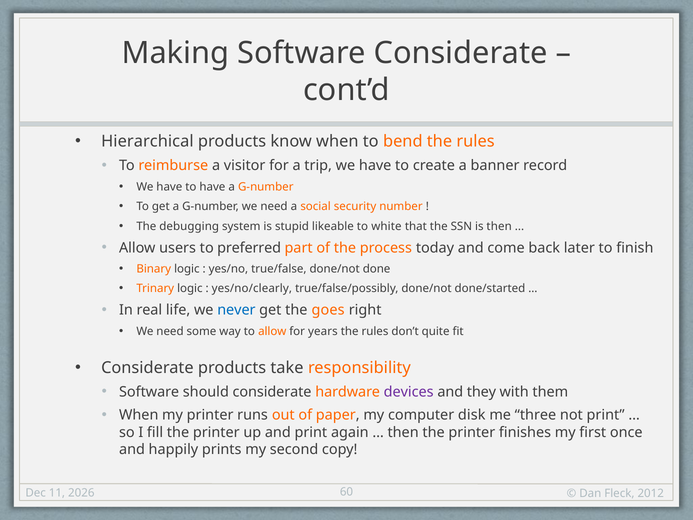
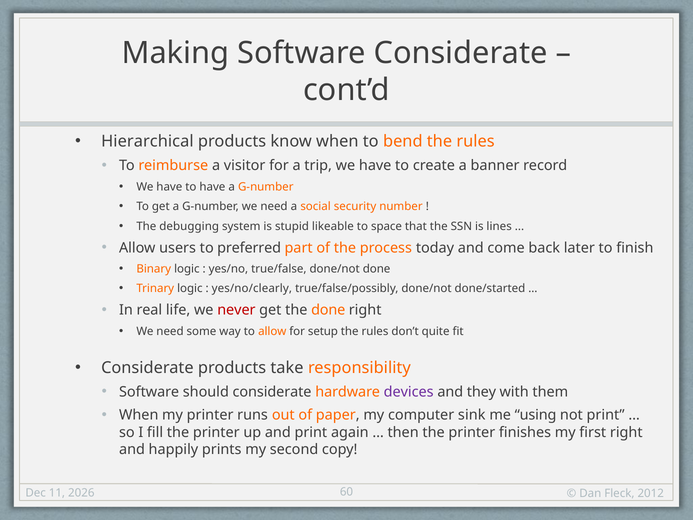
white: white -> space
is then: then -> lines
never colour: blue -> red
the goes: goes -> done
years: years -> setup
disk: disk -> sink
three: three -> using
first once: once -> right
